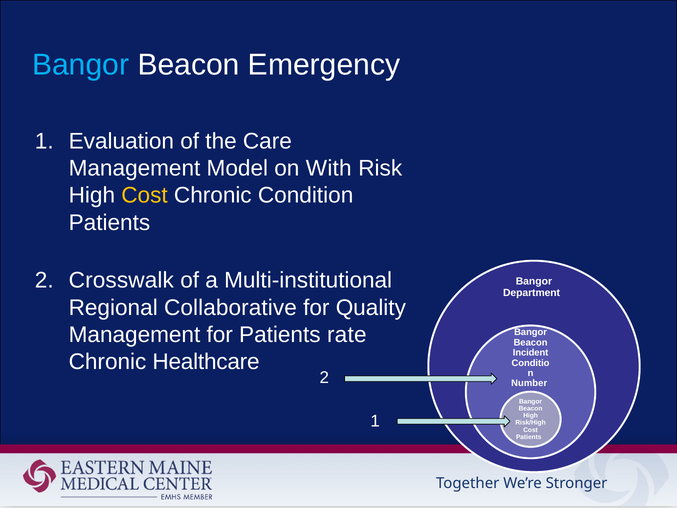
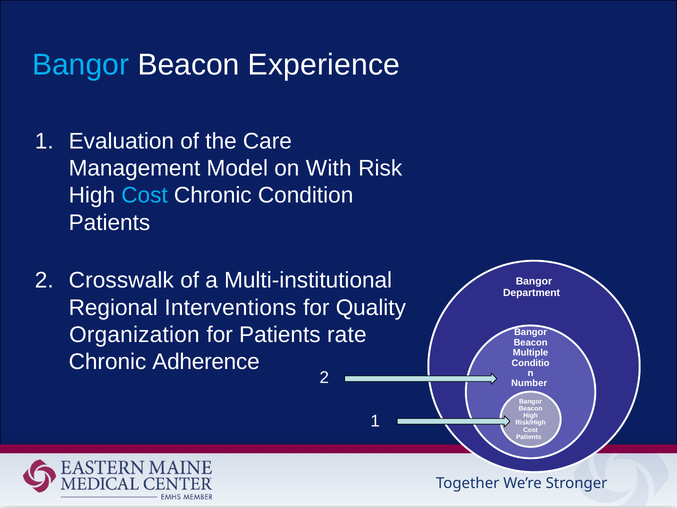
Emergency: Emergency -> Experience
Cost at (144, 195) colour: yellow -> light blue
Collaborative: Collaborative -> Interventions
Management at (134, 335): Management -> Organization
Incident: Incident -> Multiple
Healthcare: Healthcare -> Adherence
